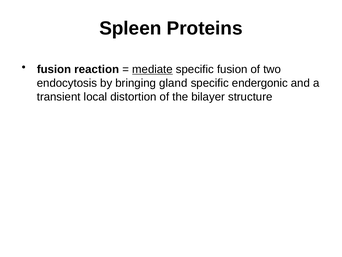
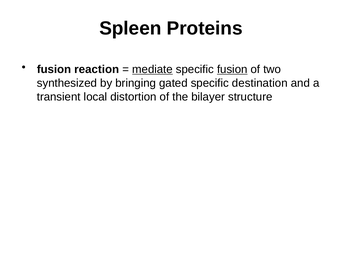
fusion at (232, 69) underline: none -> present
endocytosis: endocytosis -> synthesized
gland: gland -> gated
endergonic: endergonic -> destination
